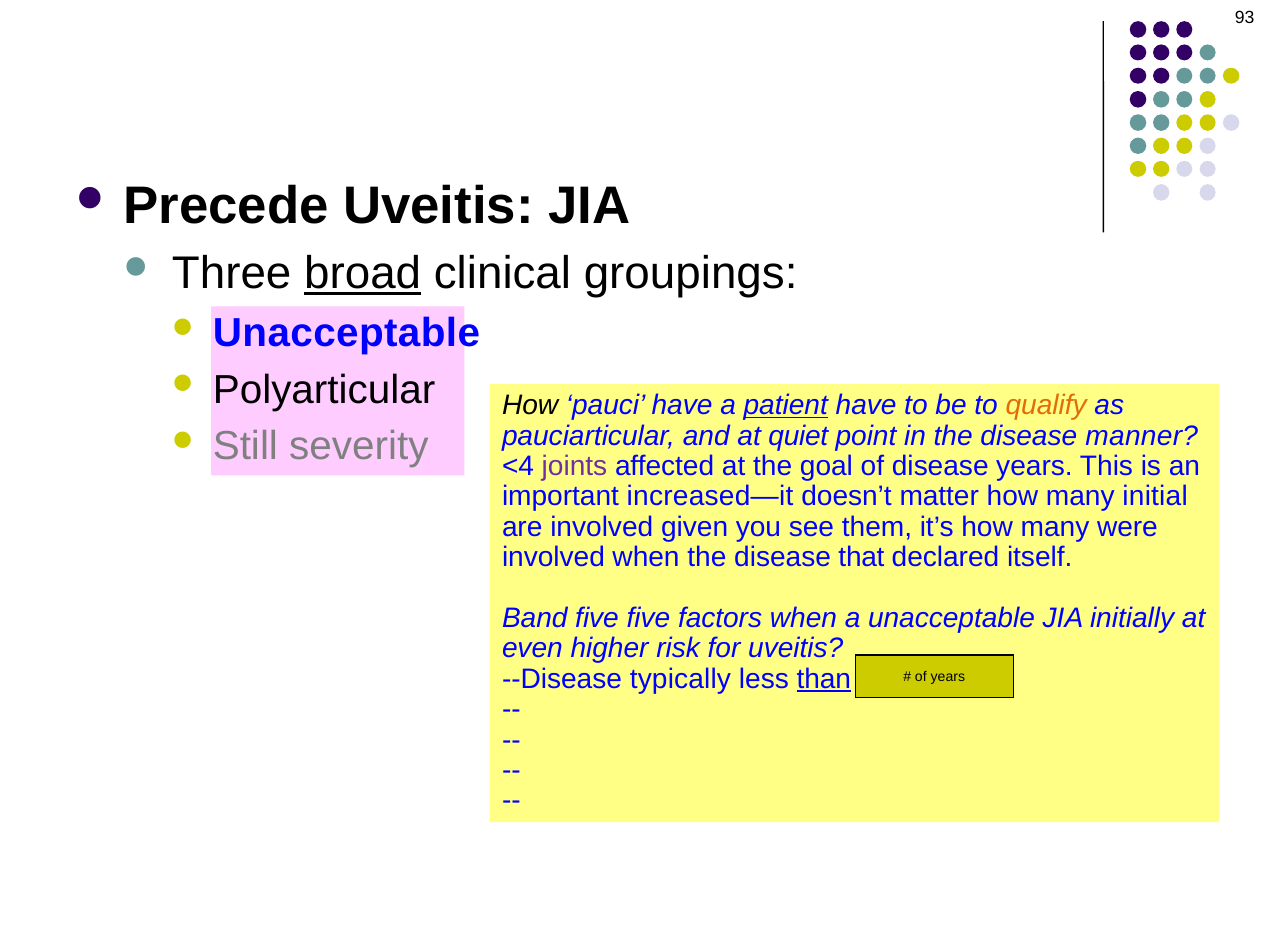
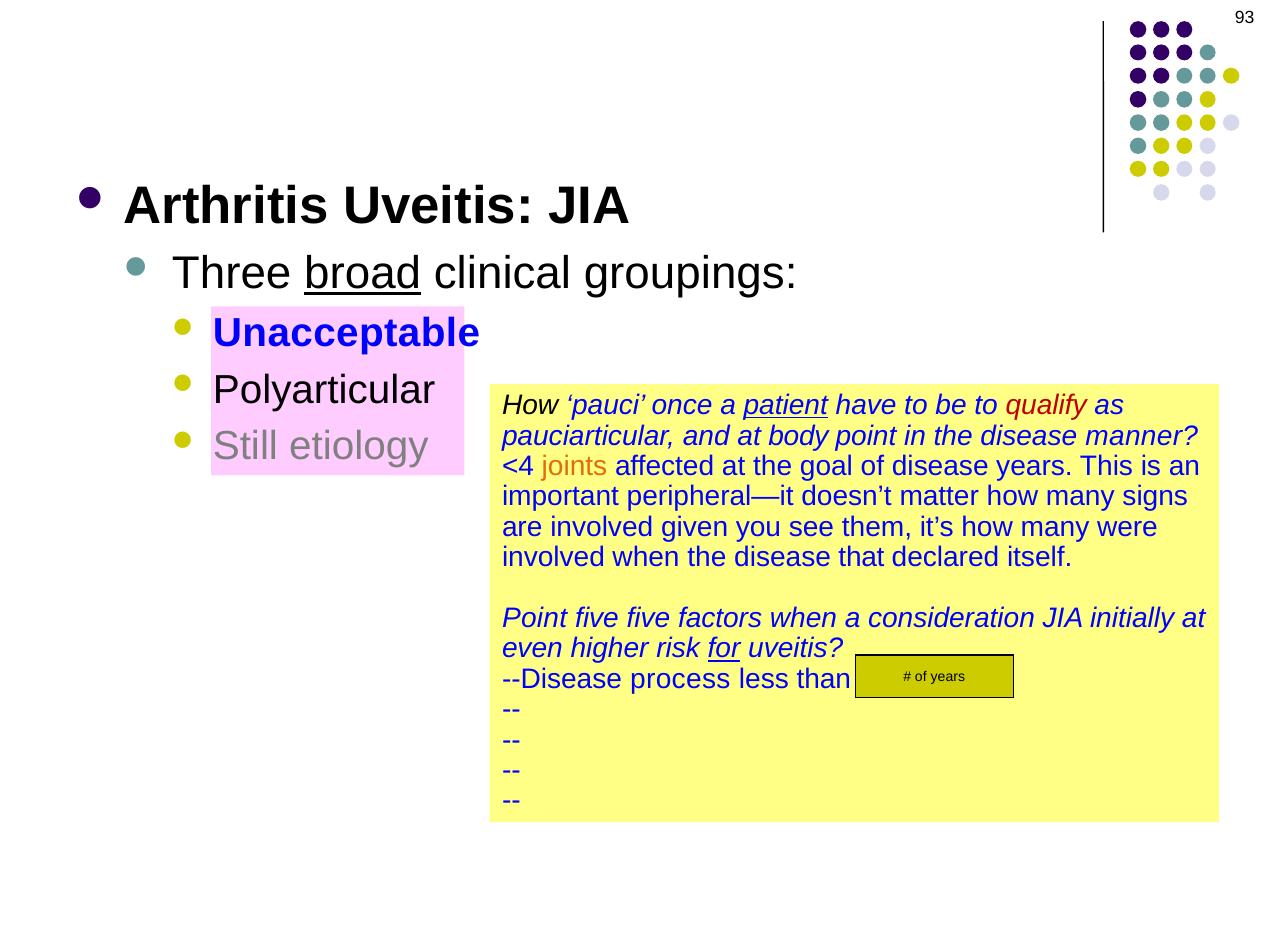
Precede: Precede -> Arthritis
pauci have: have -> once
qualify colour: orange -> red
quiet: quiet -> body
severity: severity -> etiology
joints colour: purple -> orange
increased—it: increased—it -> peripheral—it
initial: initial -> signs
Band at (535, 618): Band -> Point
a unacceptable: unacceptable -> consideration
for underline: none -> present
typically: typically -> process
than underline: present -> none
